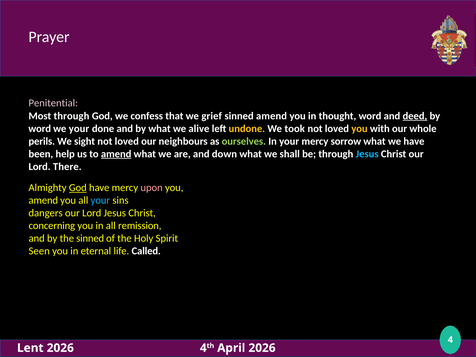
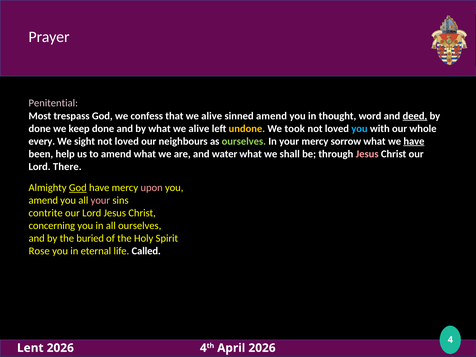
Most through: through -> trespass
that we grief: grief -> alive
word at (40, 129): word -> done
we your: your -> keep
you at (359, 129) colour: yellow -> light blue
perils: perils -> every
have at (414, 141) underline: none -> present
amend at (116, 154) underline: present -> none
down: down -> water
Jesus at (367, 154) colour: light blue -> pink
your at (100, 200) colour: light blue -> pink
dangers: dangers -> contrite
all remission: remission -> ourselves
the sinned: sinned -> buried
Seen: Seen -> Rose
